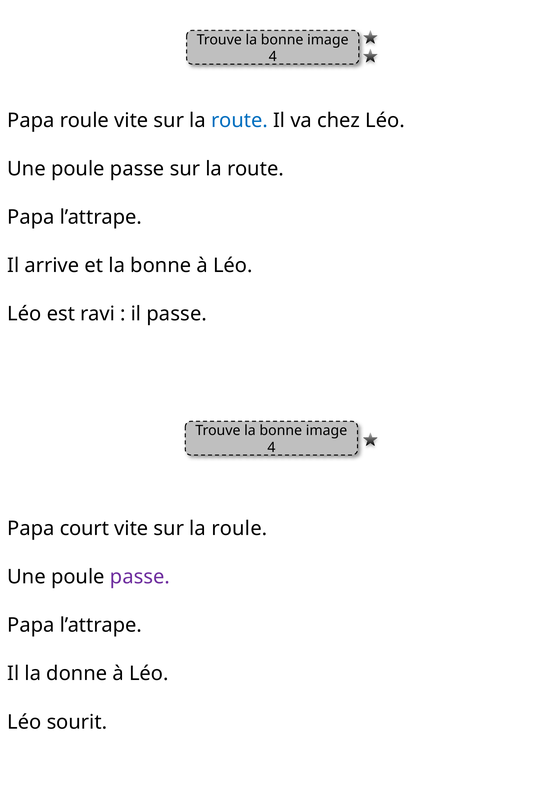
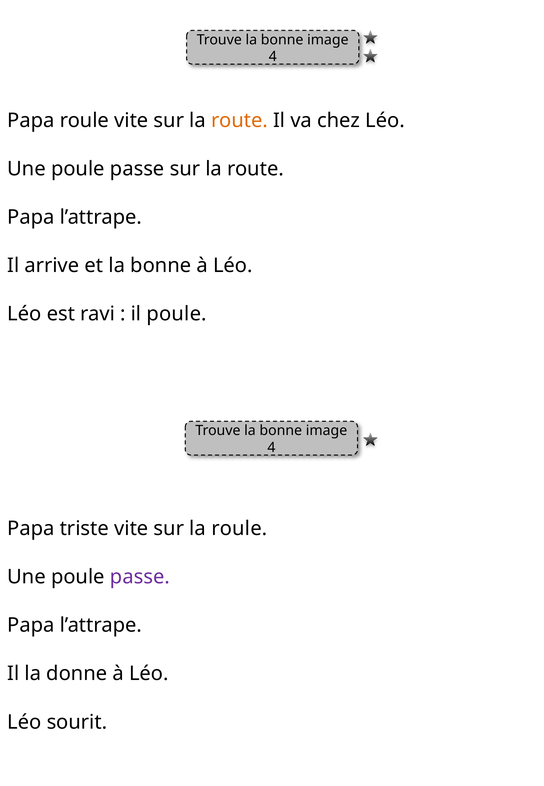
route at (239, 120) colour: blue -> orange
il passe: passe -> poule
court: court -> triste
